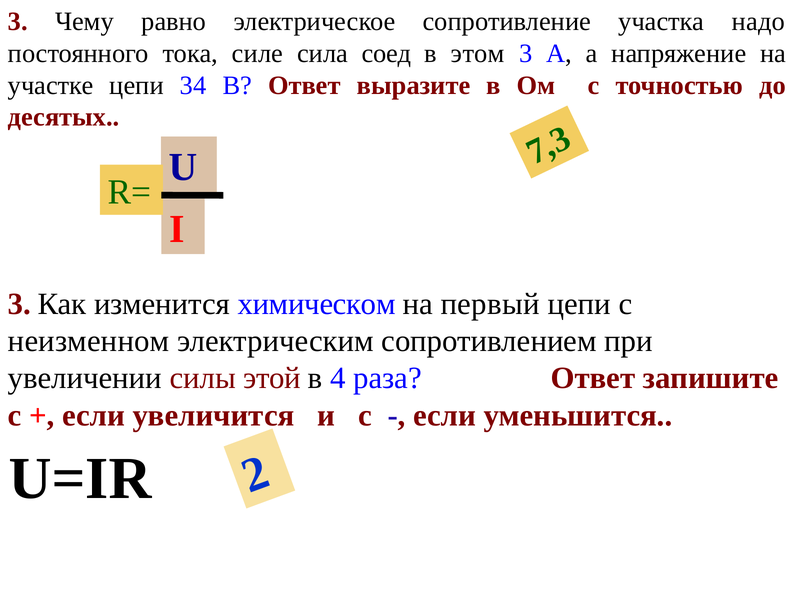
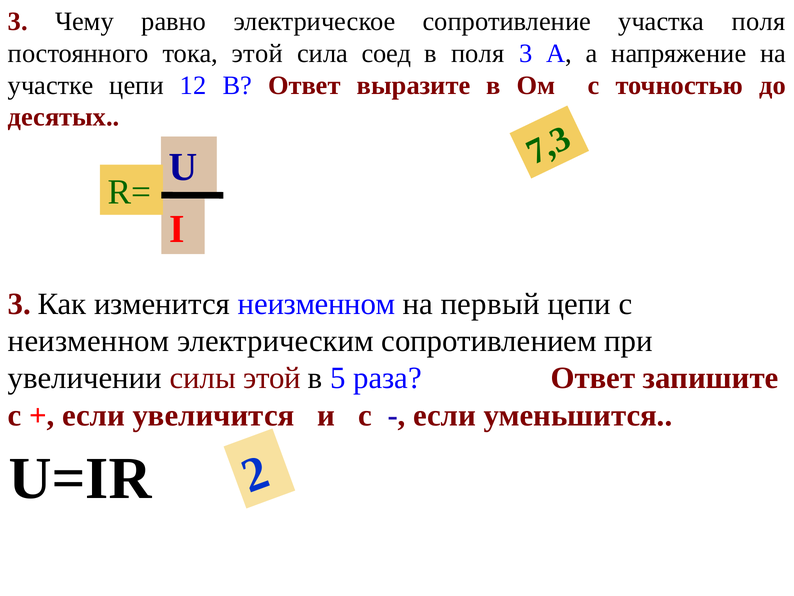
участка надо: надо -> поля
тока силе: силе -> этой
в этом: этом -> поля
34: 34 -> 12
изменится химическом: химическом -> неизменном
4: 4 -> 5
